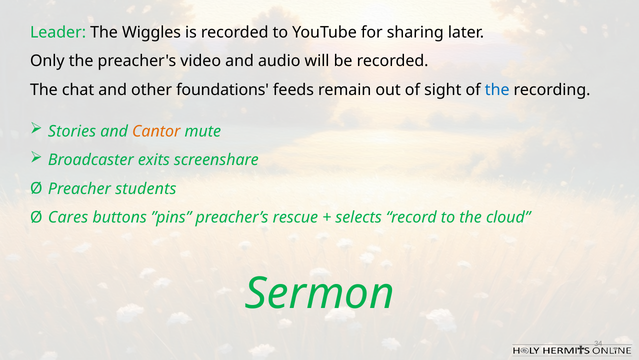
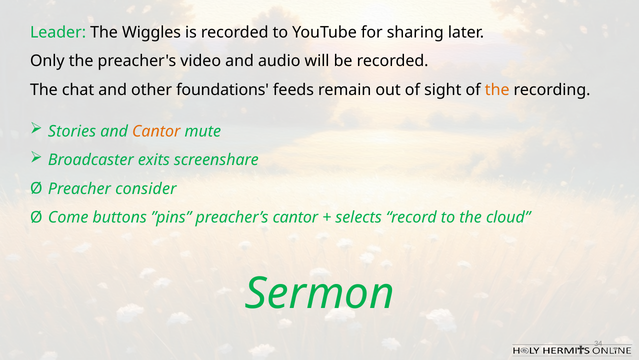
the at (497, 90) colour: blue -> orange
students: students -> consider
Cares: Cares -> Come
preacher’s rescue: rescue -> cantor
